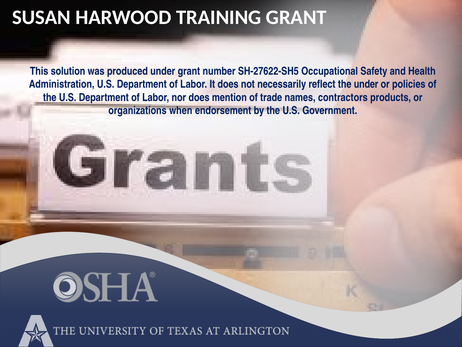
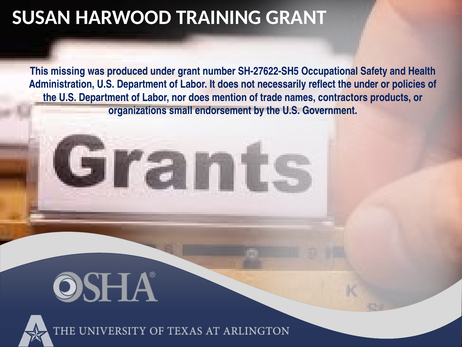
solution: solution -> missing
when: when -> small
